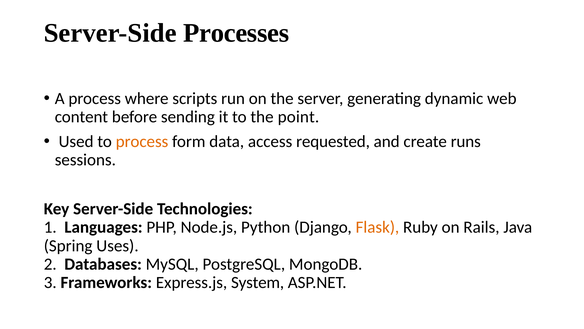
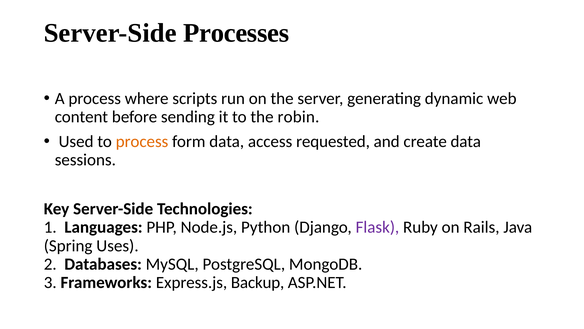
point: point -> robin
create runs: runs -> data
Flask colour: orange -> purple
System: System -> Backup
